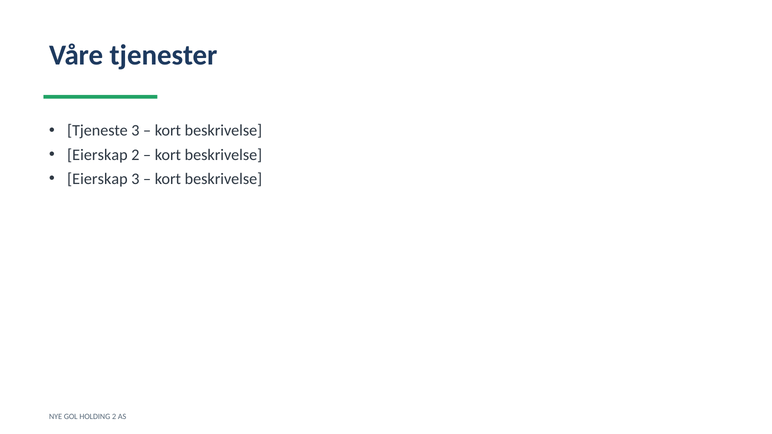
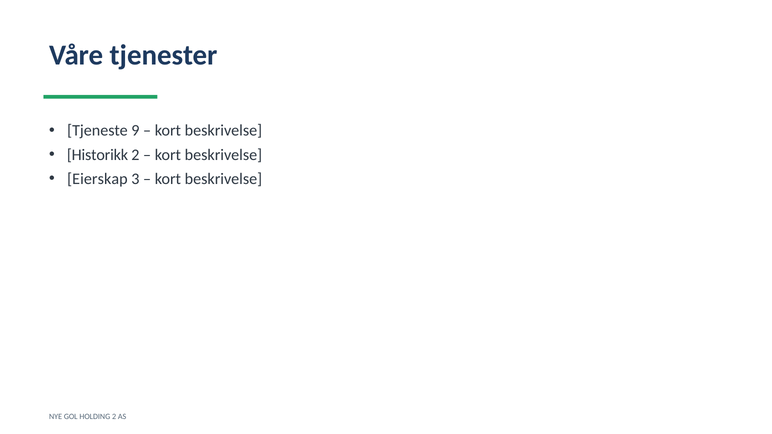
Tjeneste 3: 3 -> 9
Eierskap at (97, 155): Eierskap -> Historikk
